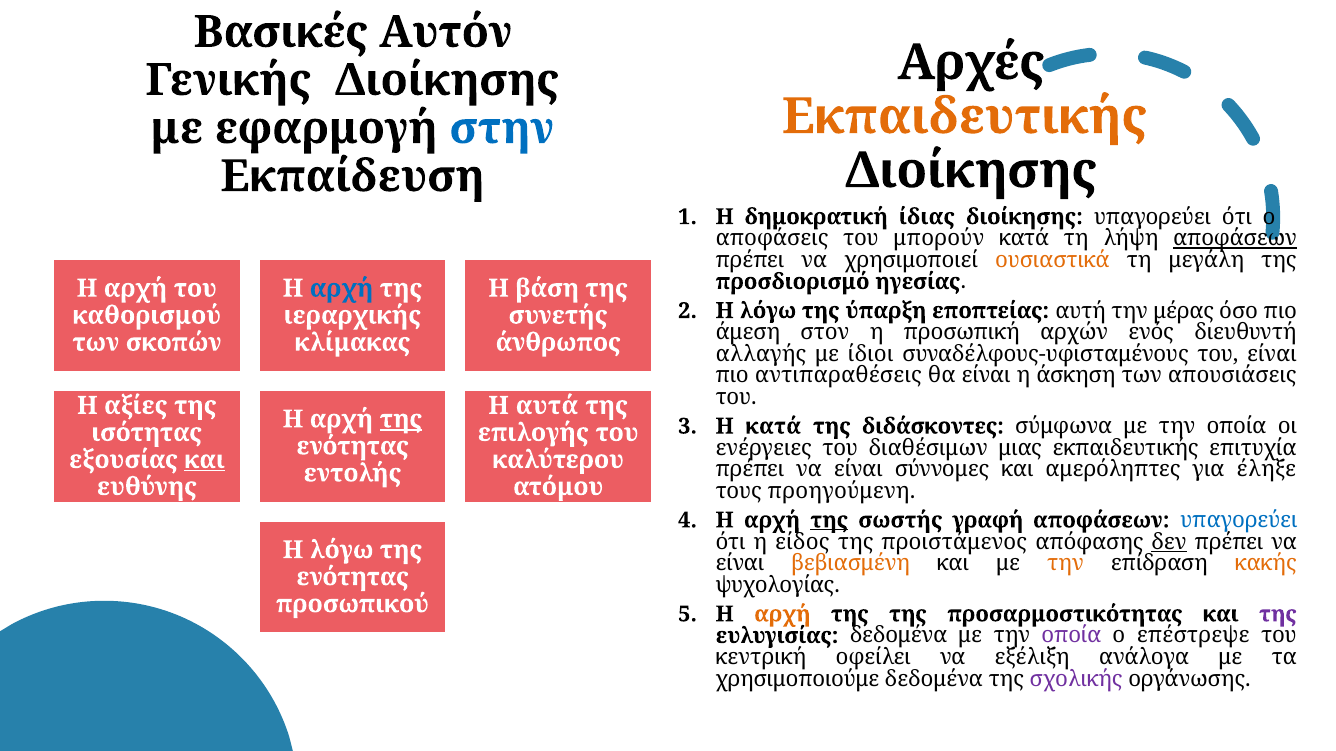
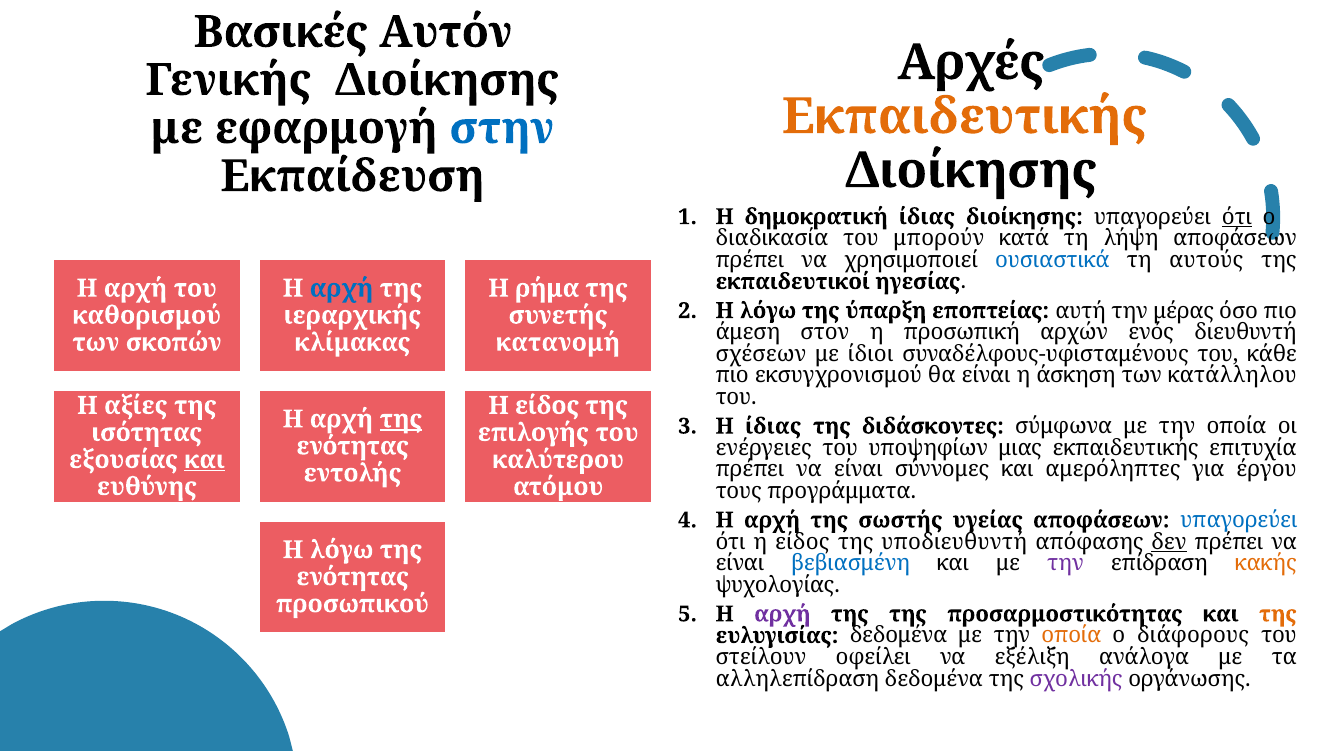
ότι at (1237, 217) underline: none -> present
αποφάσεις: αποφάσεις -> διαδικασία
αποφάσεων at (1235, 239) underline: present -> none
ουσιαστικά colour: orange -> blue
μεγάλη: μεγάλη -> αυτούς
προσδιορισμό: προσδιορισμό -> εκπαιδευτικοί
βάση: βάση -> ρήμα
άνθρωπος: άνθρωπος -> κατανομή
αλλαγής: αλλαγής -> σχέσεων
του είναι: είναι -> κάθε
αντιπαραθέσεις: αντιπαραθέσεις -> εκσυγχρονισμού
απουσιάσεις: απουσιάσεις -> κατάλληλου
αυτά at (547, 406): αυτά -> είδος
Η κατά: κατά -> ίδιας
διαθέσιμων: διαθέσιμων -> υποψηφίων
έληξε: έληξε -> έργου
προηγούμενη: προηγούμενη -> προγράμματα
της at (829, 520) underline: present -> none
γραφή: γραφή -> υγείας
προιστάμενος: προιστάμενος -> υποδιευθυντή
βεβιασμένη colour: orange -> blue
την at (1065, 564) colour: orange -> purple
αρχή at (782, 614) colour: orange -> purple
της at (1278, 614) colour: purple -> orange
οποία at (1071, 636) colour: purple -> orange
επέστρεψε: επέστρεψε -> διάφορους
κεντρική: κεντρική -> στείλουν
χρησιμοποιούμε: χρησιμοποιούμε -> αλληλεπίδραση
